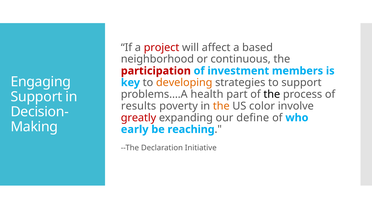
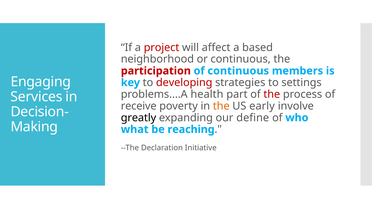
of investment: investment -> continuous
developing colour: orange -> red
to support: support -> settings
the at (272, 94) colour: black -> red
Support at (36, 97): Support -> Services
results: results -> receive
color: color -> early
greatly colour: red -> black
early: early -> what
